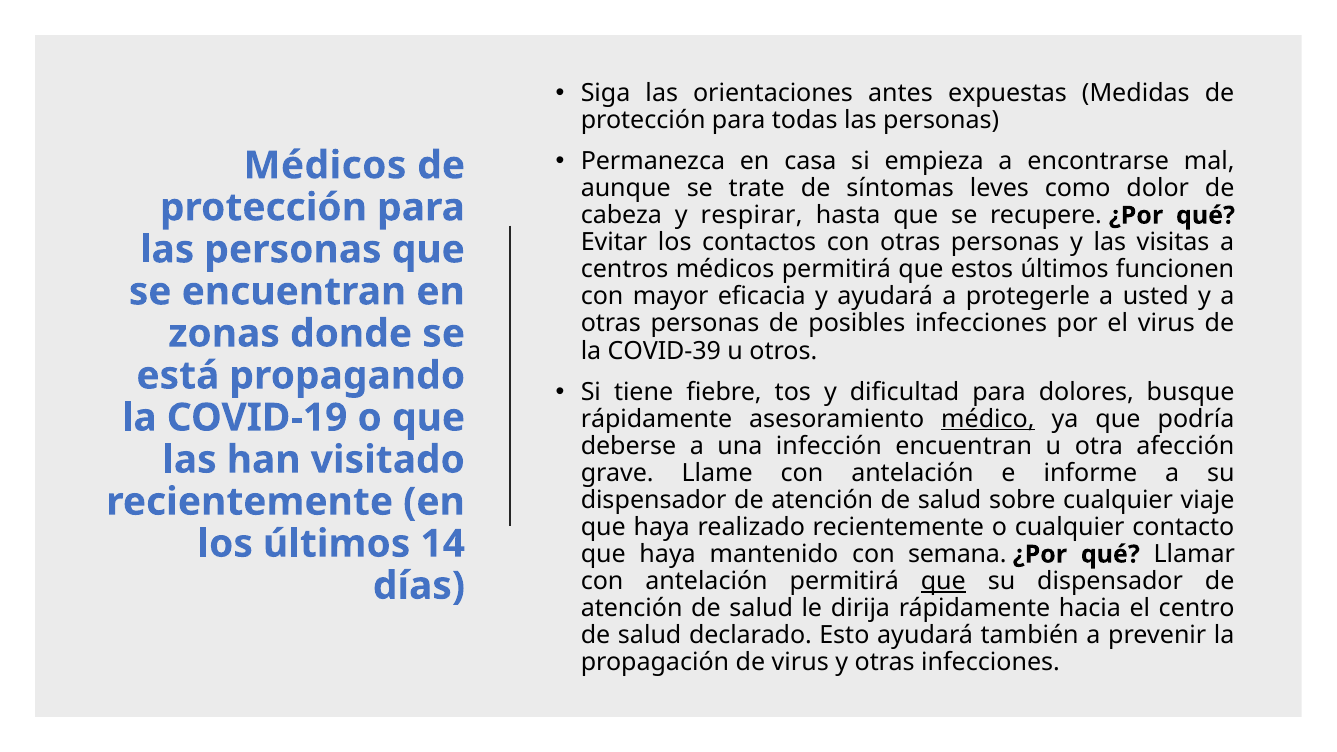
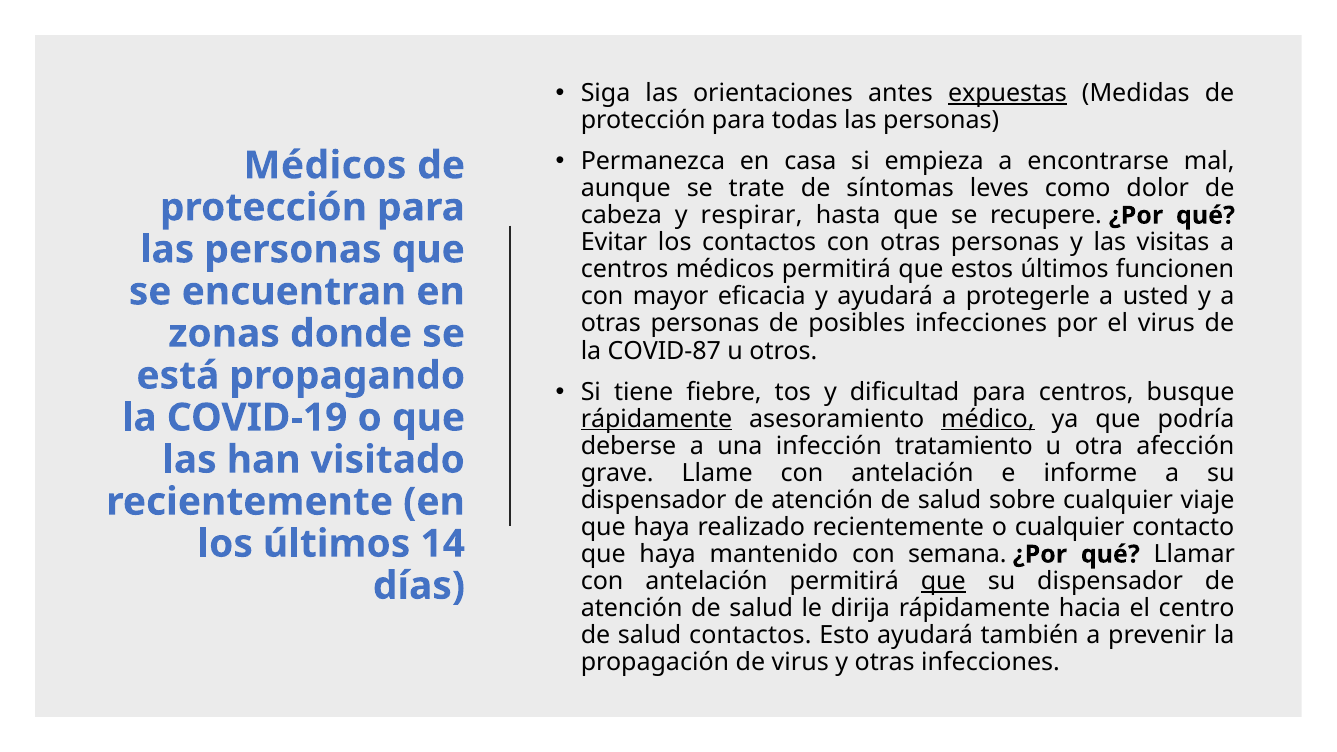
expuestas underline: none -> present
COVID-39: COVID-39 -> COVID-87
para dolores: dolores -> centros
rápidamente at (657, 419) underline: none -> present
infección encuentran: encuentran -> tratamiento
salud declarado: declarado -> contactos
